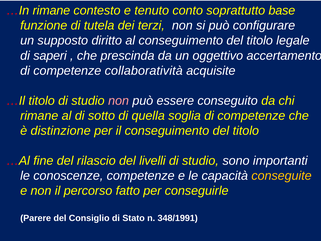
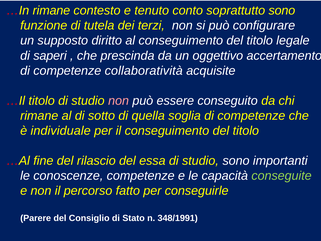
soprattutto base: base -> sono
distinzione: distinzione -> individuale
livelli: livelli -> essa
conseguite colour: yellow -> light green
